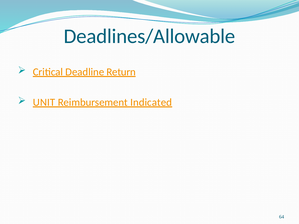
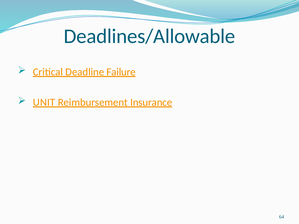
Return: Return -> Failure
Indicated: Indicated -> Insurance
